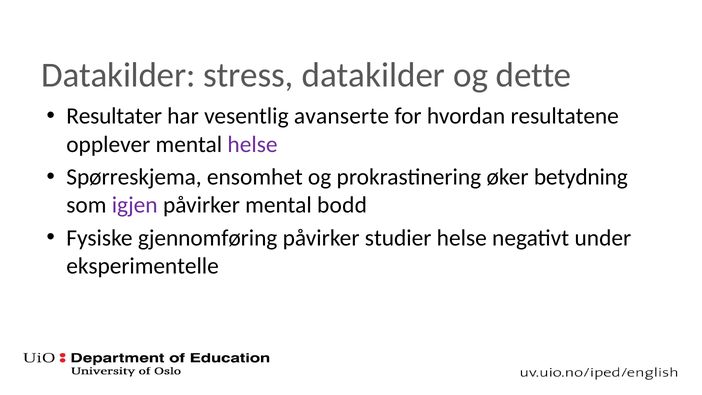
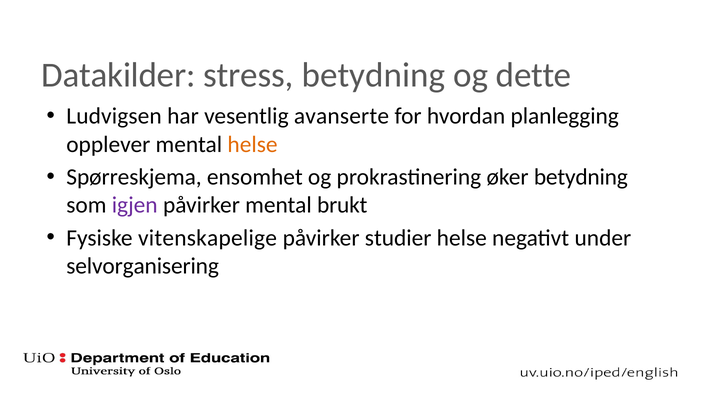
stress datakilder: datakilder -> betydning
Resultater: Resultater -> Ludvigsen
resultatene: resultatene -> planlegging
helse at (253, 144) colour: purple -> orange
bodd: bodd -> brukt
gjennomføring: gjennomføring -> vitenskapelige
eksperimentelle: eksperimentelle -> selvorganisering
